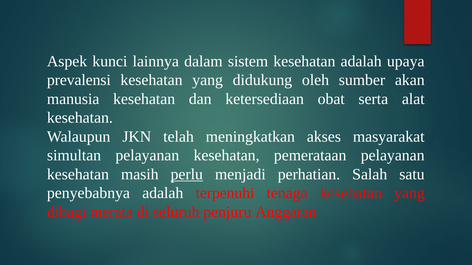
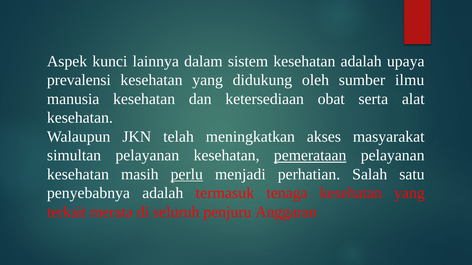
akan: akan -> ilmu
pemerataan underline: none -> present
terpenuhi: terpenuhi -> termasuk
dibagi: dibagi -> terkait
